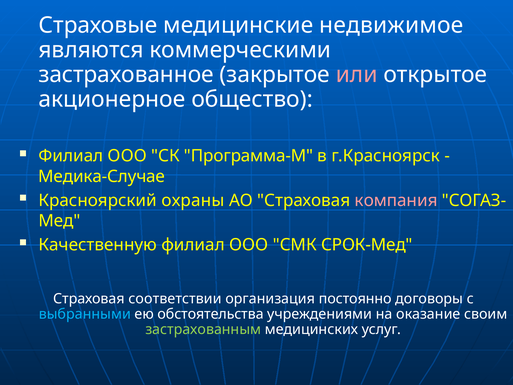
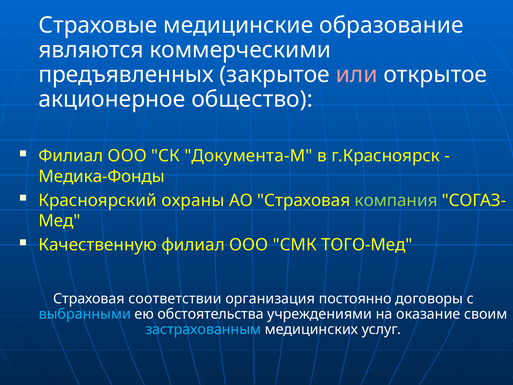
недвижимое: недвижимое -> образование
застрахованное: застрахованное -> предъявленных
Программа-М: Программа-М -> Документа-М
Медика-Случае: Медика-Случае -> Медика-Фонды
компания colour: pink -> light green
СРОК-Мед: СРОК-Мед -> ТОГО-Мед
застрахованным colour: light green -> light blue
